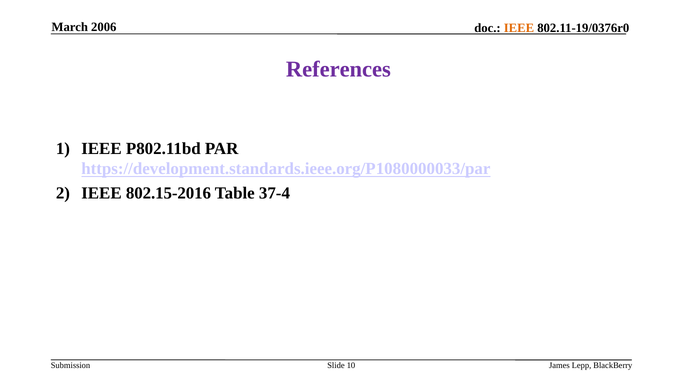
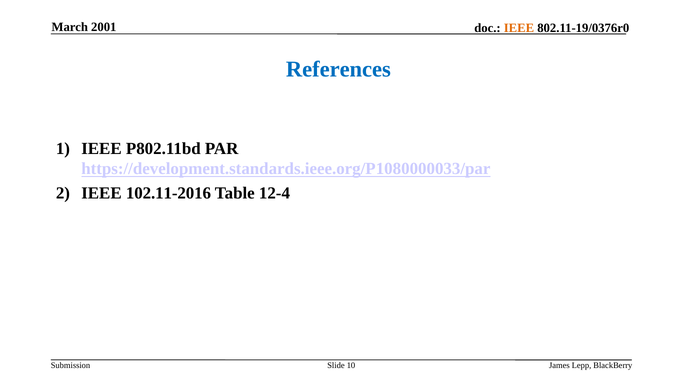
2006: 2006 -> 2001
References colour: purple -> blue
802.15-2016: 802.15-2016 -> 102.11-2016
37-4: 37-4 -> 12-4
